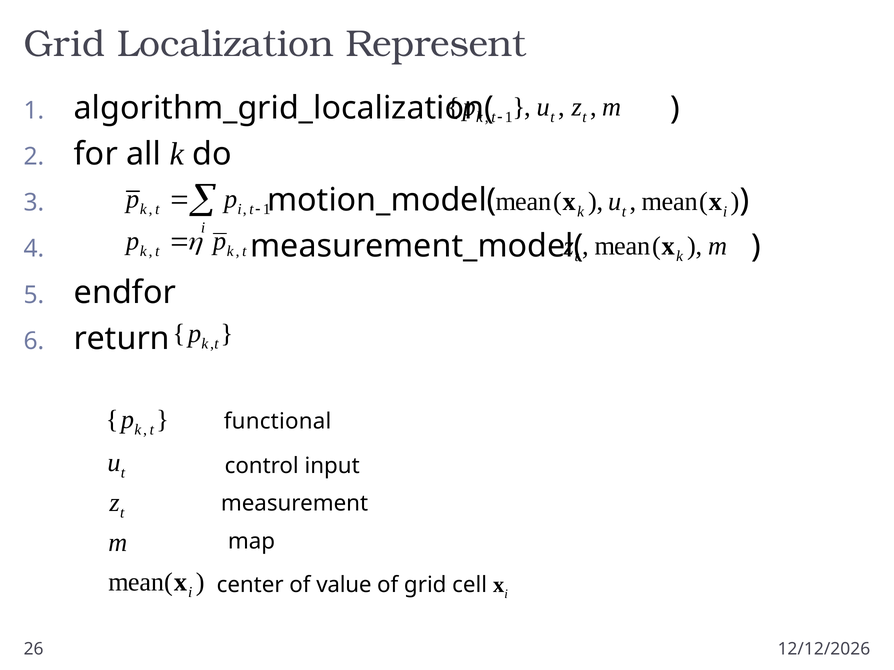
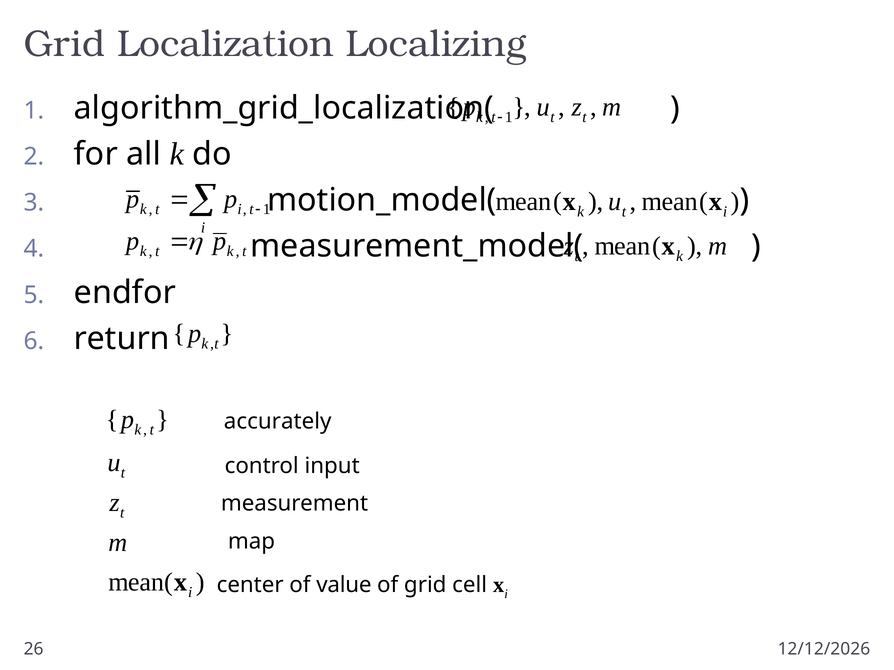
Represent: Represent -> Localizing
functional: functional -> accurately
